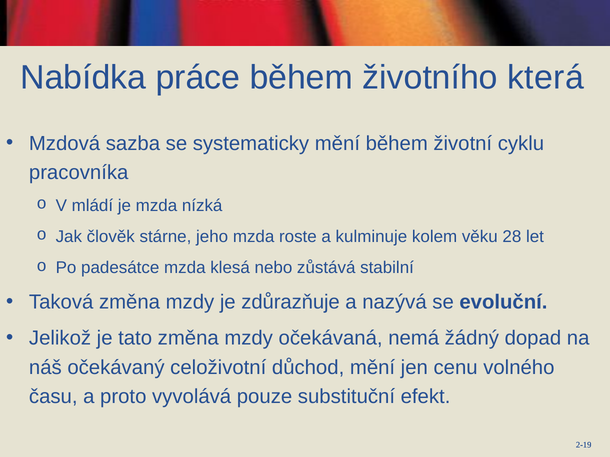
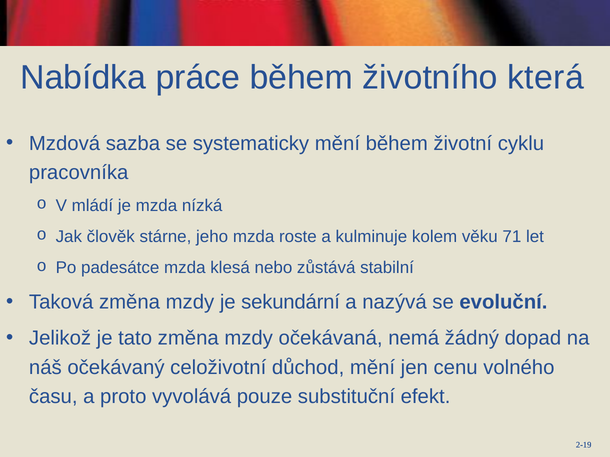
28: 28 -> 71
zdůrazňuje: zdůrazňuje -> sekundární
